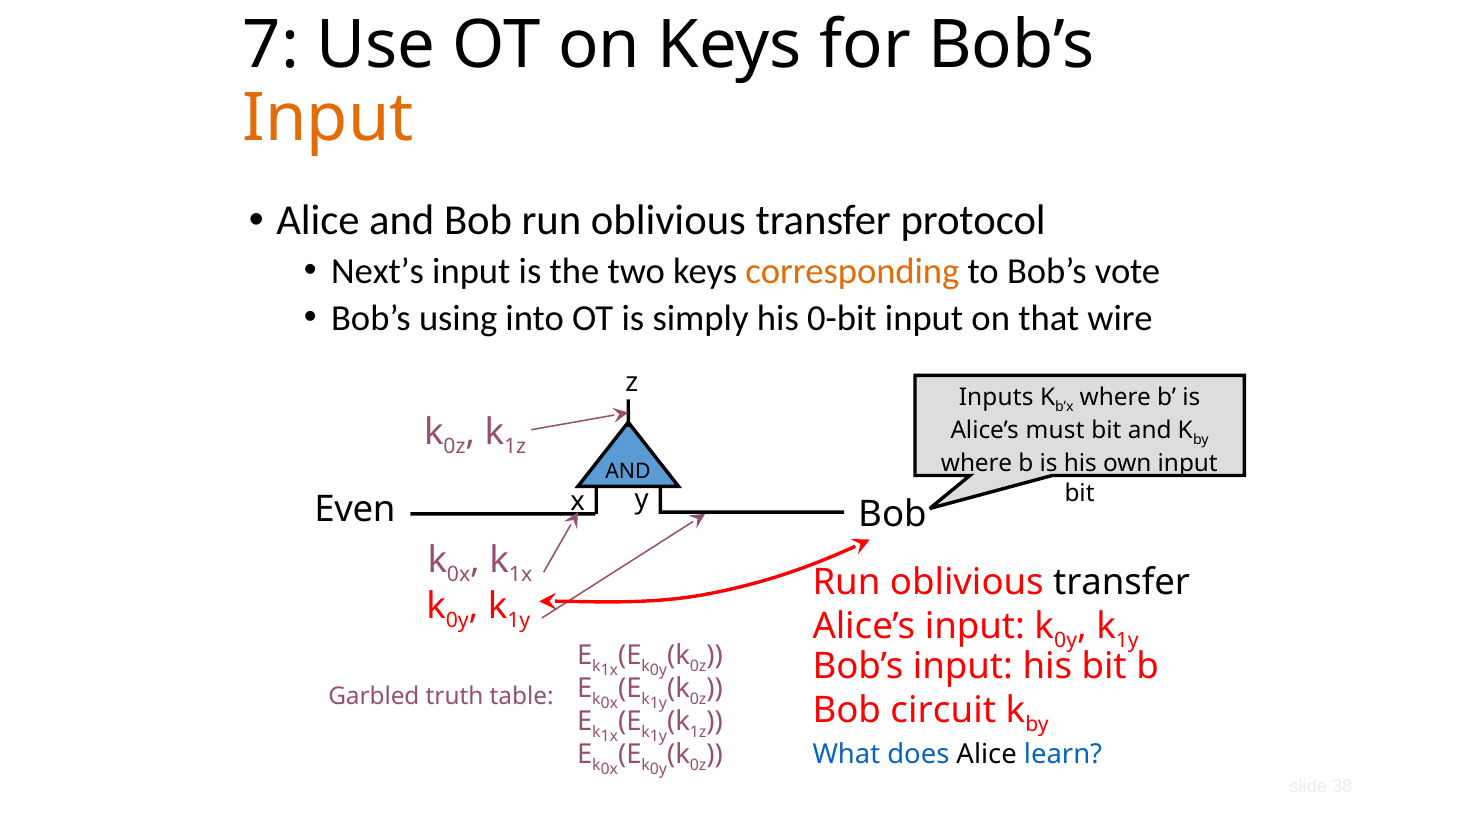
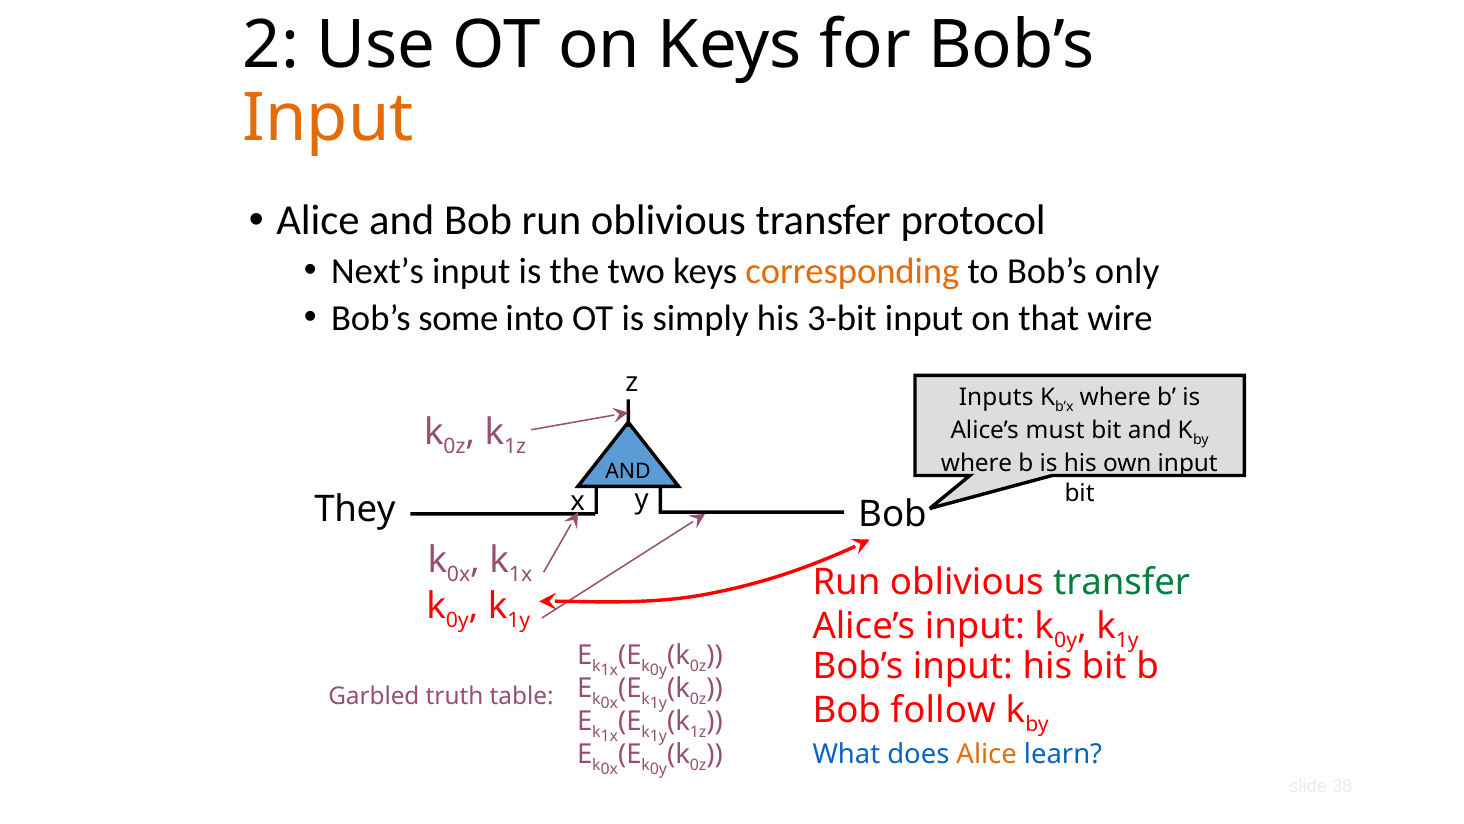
7: 7 -> 2
vote: vote -> only
using: using -> some
0-bit: 0-bit -> 3-bit
Even: Even -> They
transfer at (1122, 582) colour: black -> green
circuit: circuit -> follow
Alice at (987, 754) colour: black -> orange
